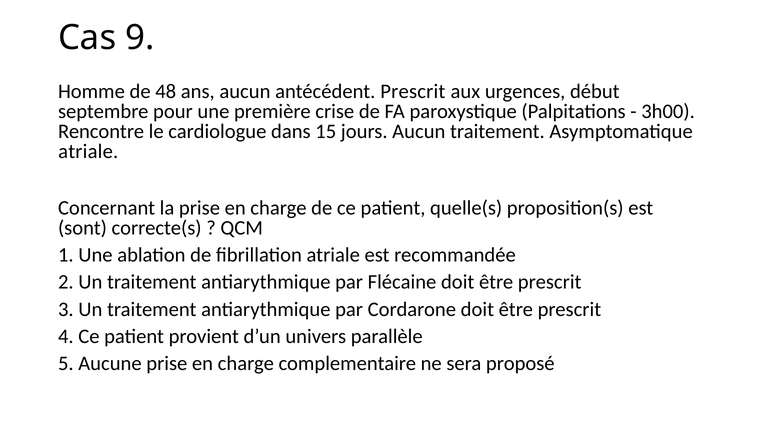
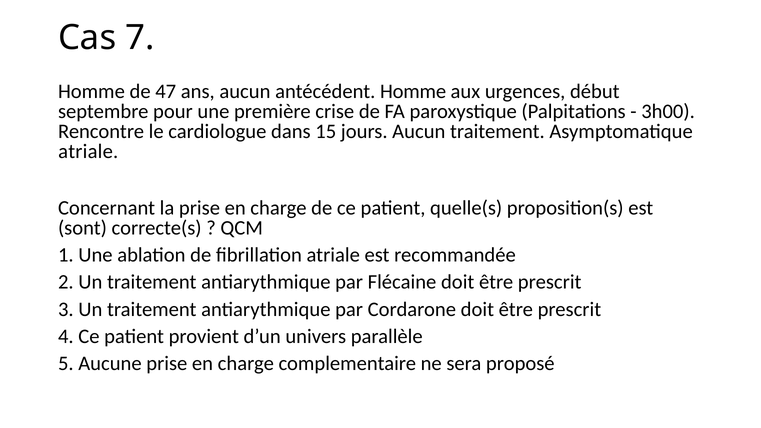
9: 9 -> 7
48: 48 -> 47
antécédent Prescrit: Prescrit -> Homme
